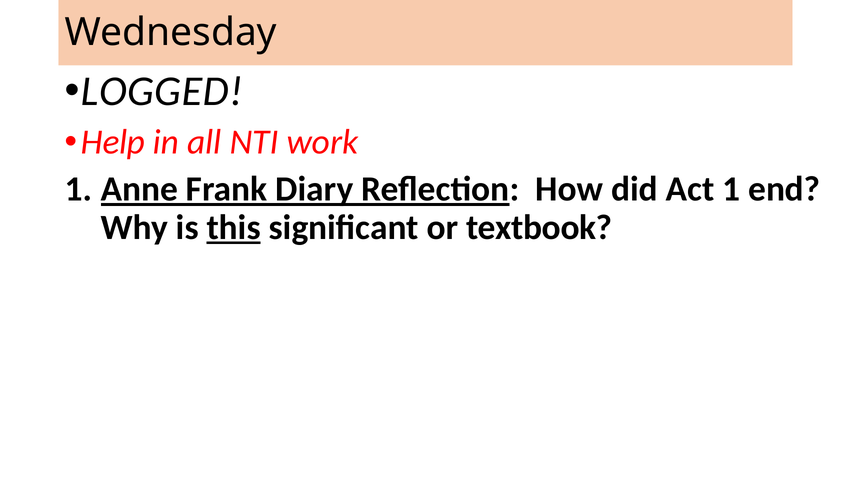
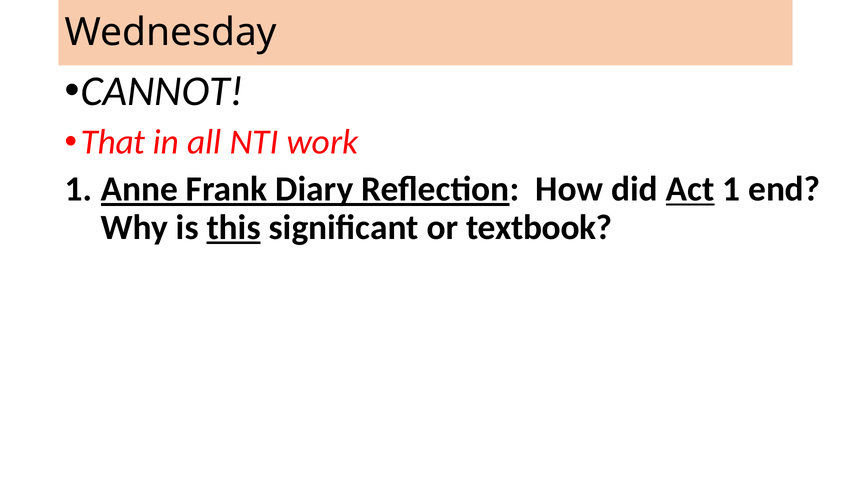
LOGGED: LOGGED -> CANNOT
Help: Help -> That
Act underline: none -> present
